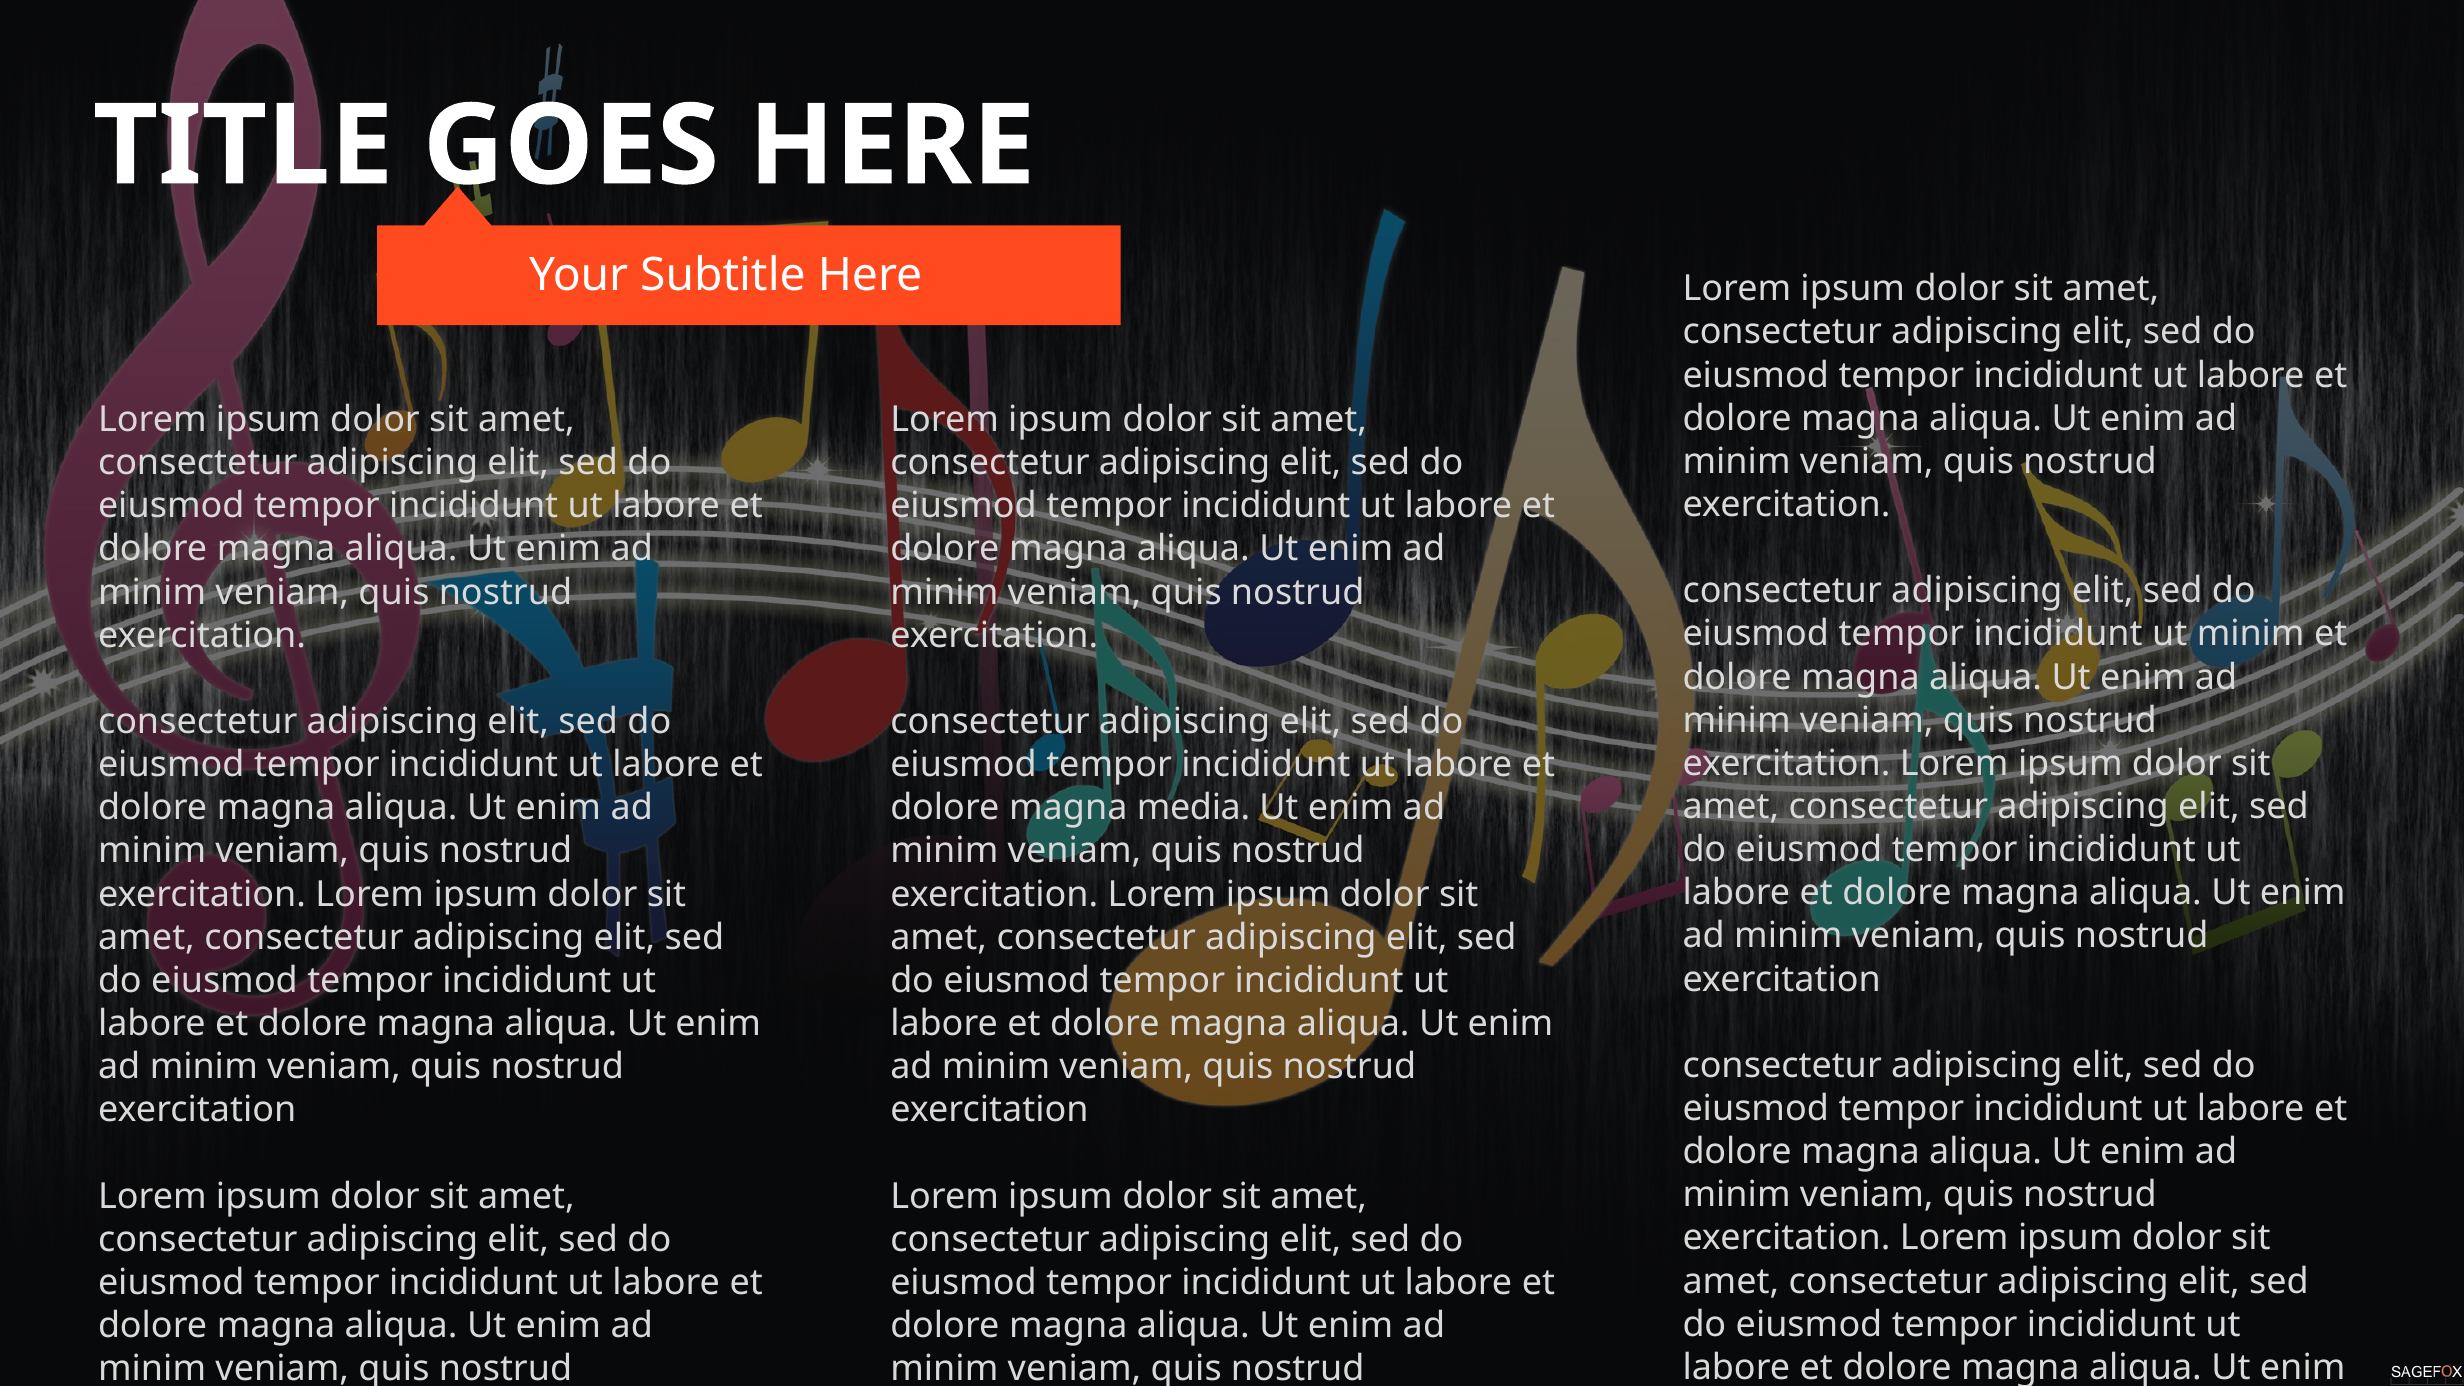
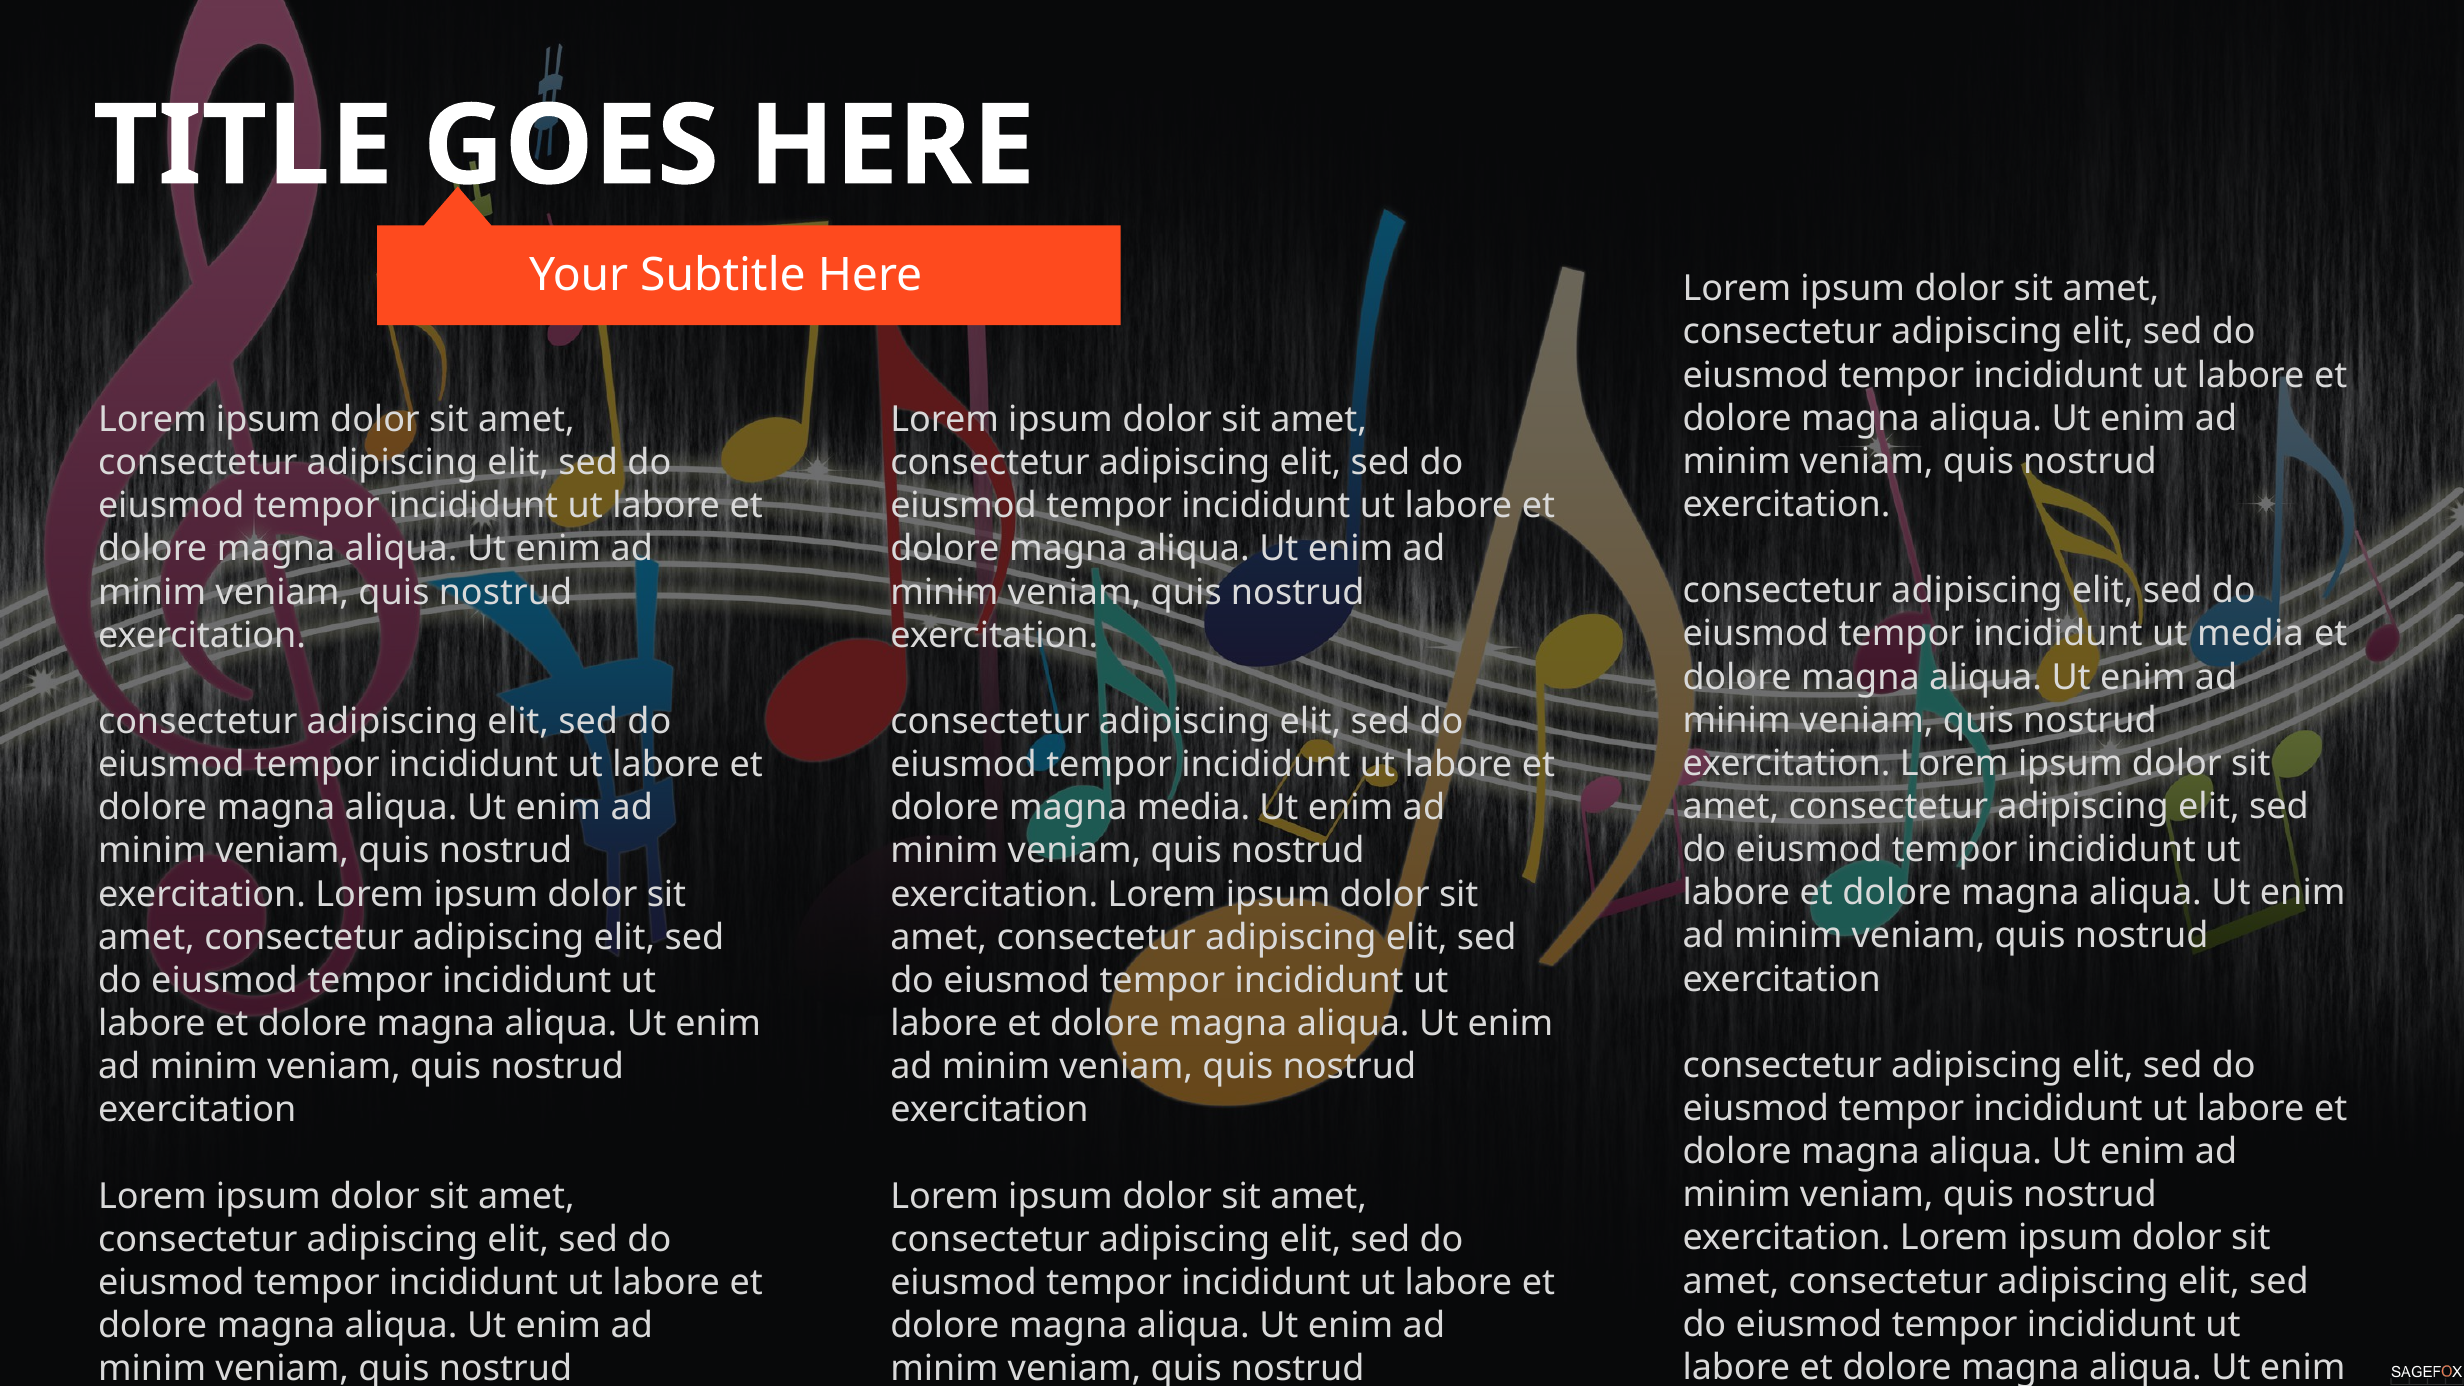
ut minim: minim -> media
